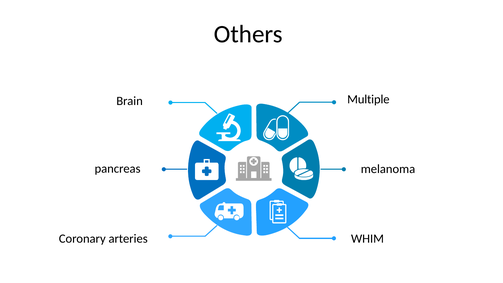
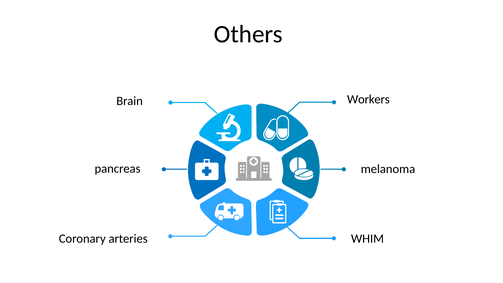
Multiple: Multiple -> Workers
